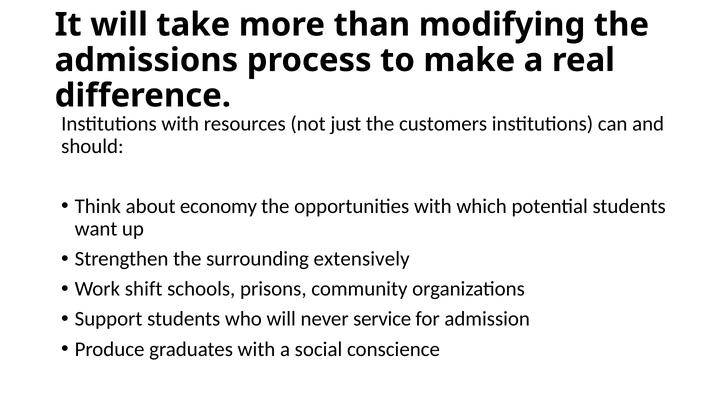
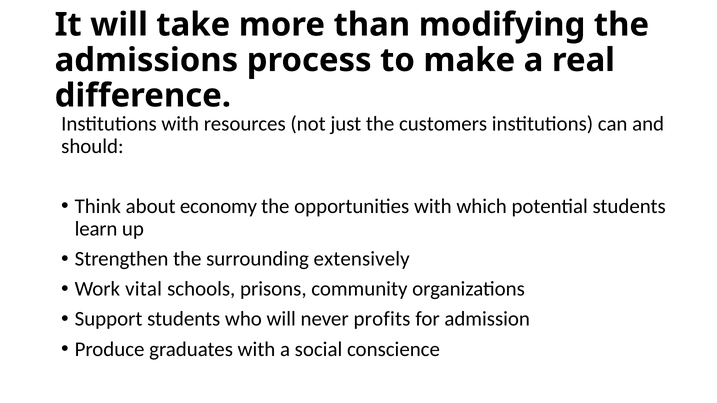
want: want -> learn
shift: shift -> vital
service: service -> profits
